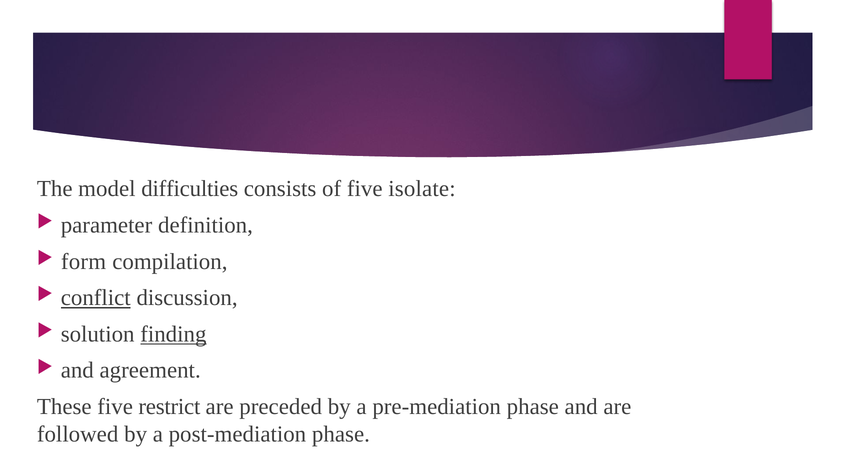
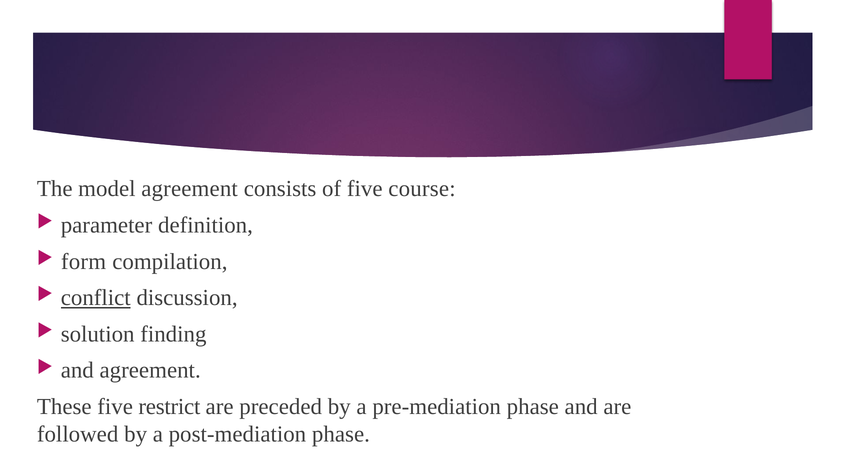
model difficulties: difficulties -> agreement
isolate: isolate -> course
finding underline: present -> none
